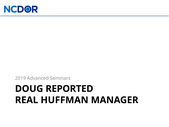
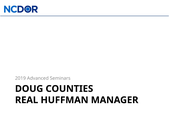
REPORTED: REPORTED -> COUNTIES
